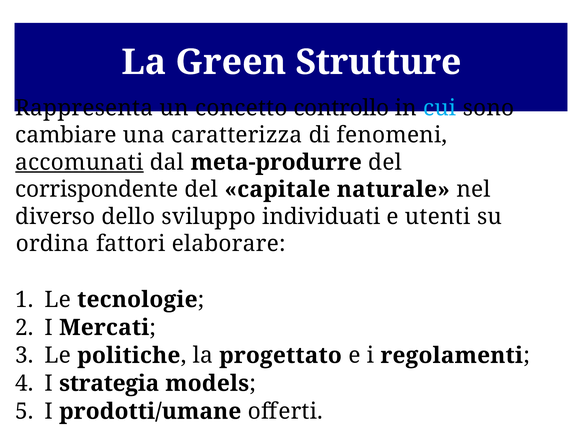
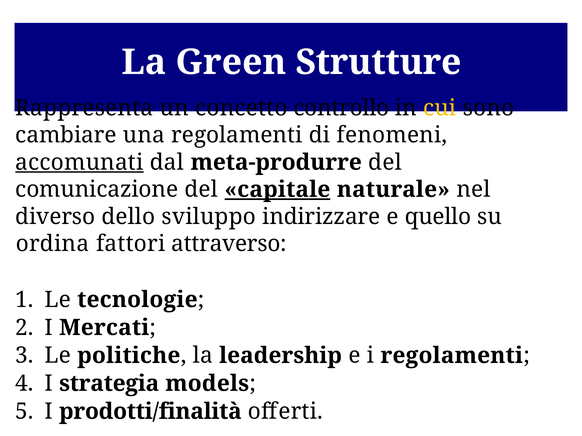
cui colour: light blue -> yellow
una caratterizza: caratterizza -> regolamenti
corrispondente: corrispondente -> comunicazione
capitale underline: none -> present
individuati: individuati -> indirizzare
utenti: utenti -> quello
elaborare: elaborare -> attraverso
progettato: progettato -> leadership
prodotti/umane: prodotti/umane -> prodotti/finalità
